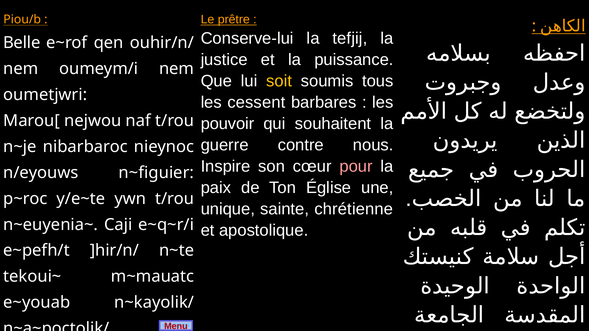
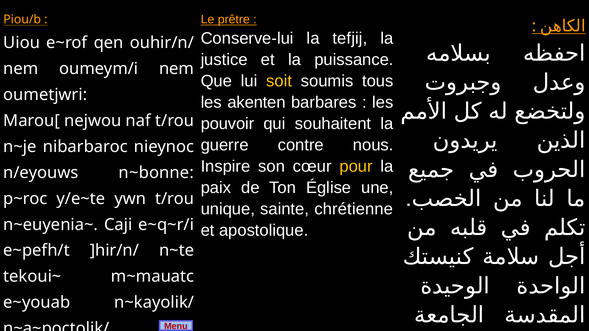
Belle: Belle -> Uiou
cessent: cessent -> akenten
pour colour: pink -> yellow
n~figuier: n~figuier -> n~bonne
